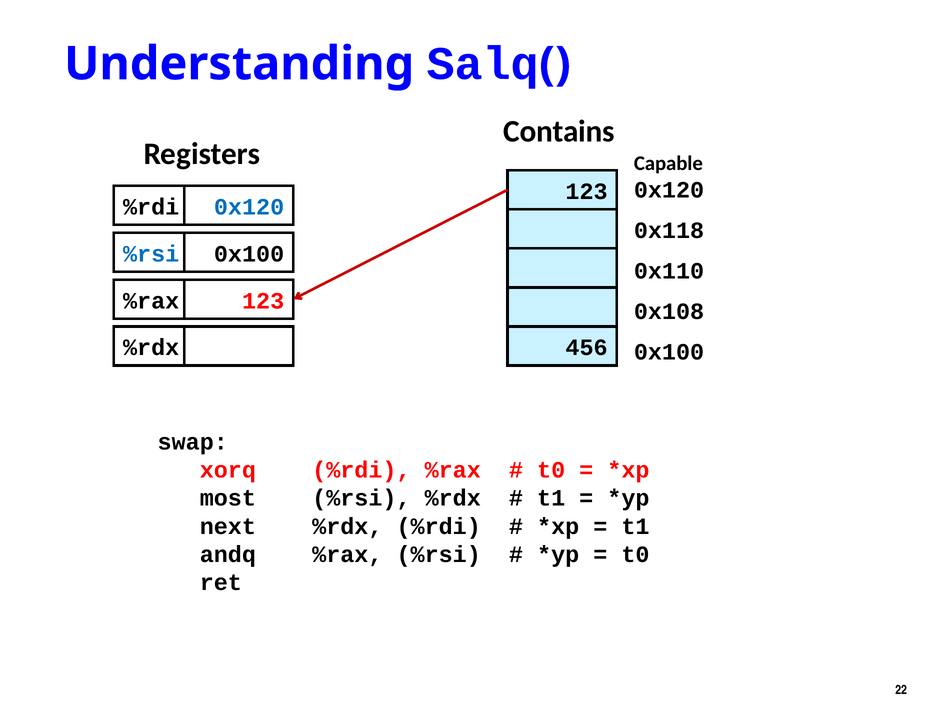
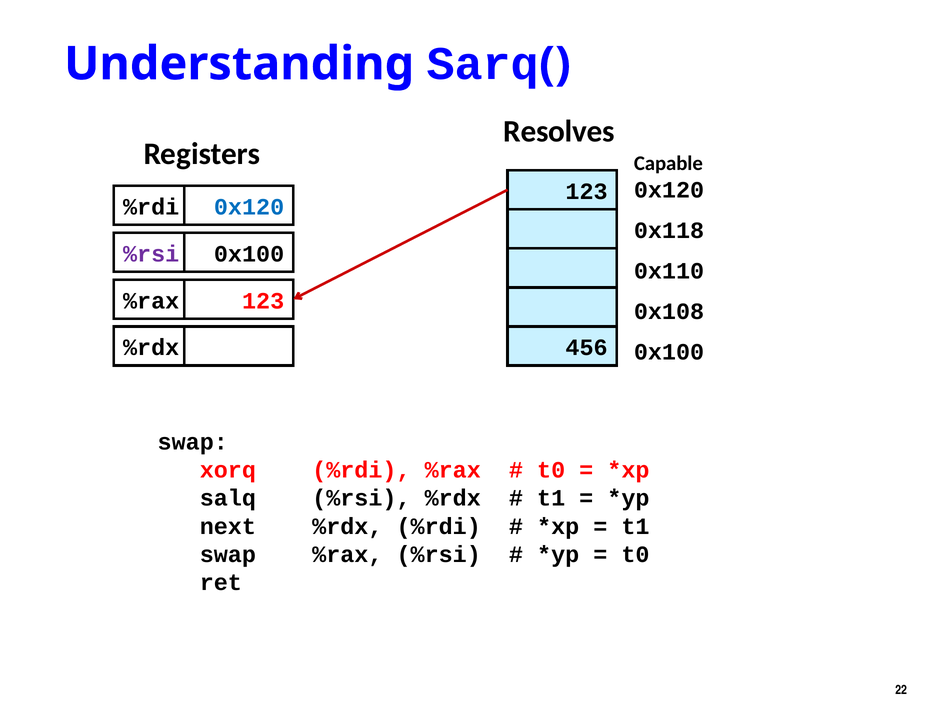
Salq: Salq -> Sarq
Contains: Contains -> Resolves
%rsi at (151, 254) colour: blue -> purple
most: most -> salq
andq at (228, 554): andq -> swap
